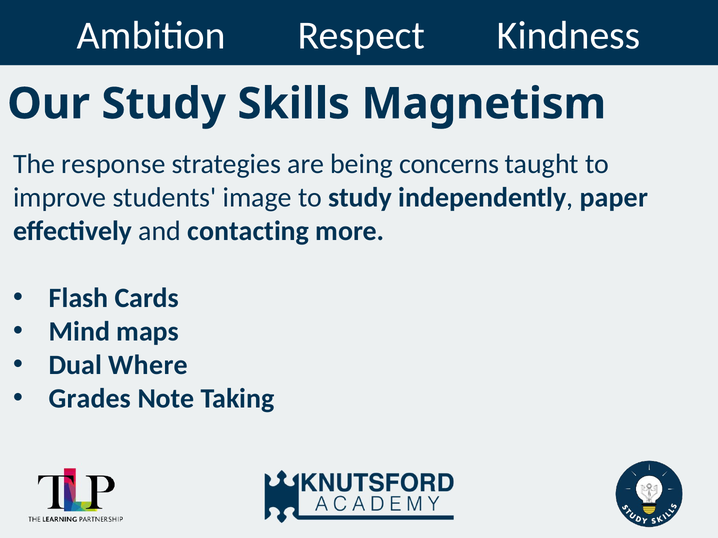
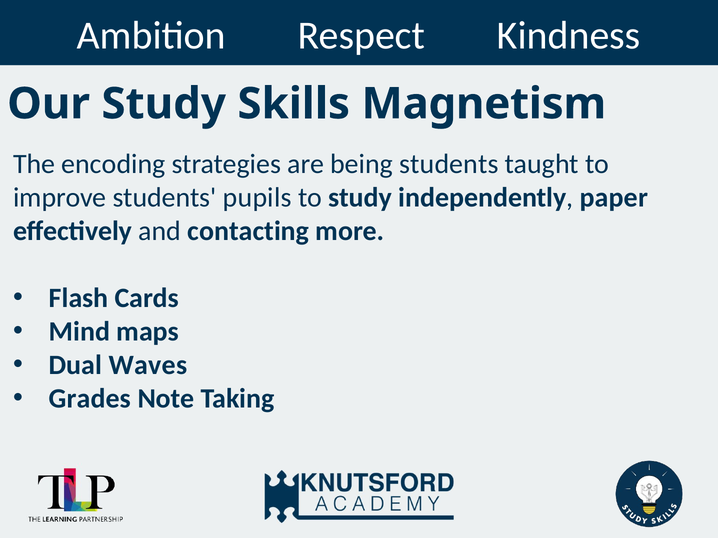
response: response -> encoding
being concerns: concerns -> students
image: image -> pupils
Where: Where -> Waves
